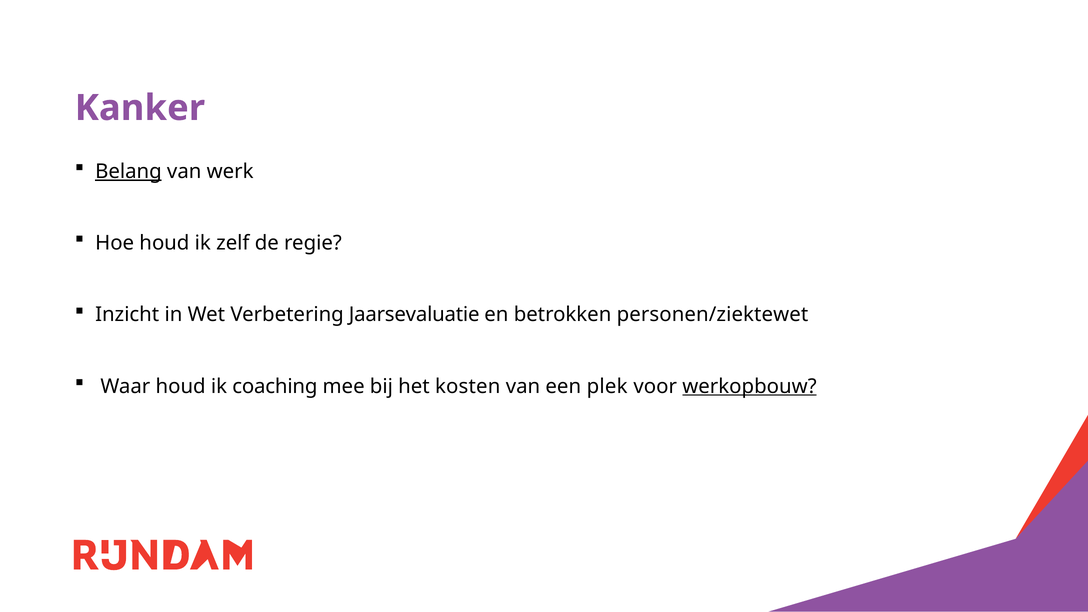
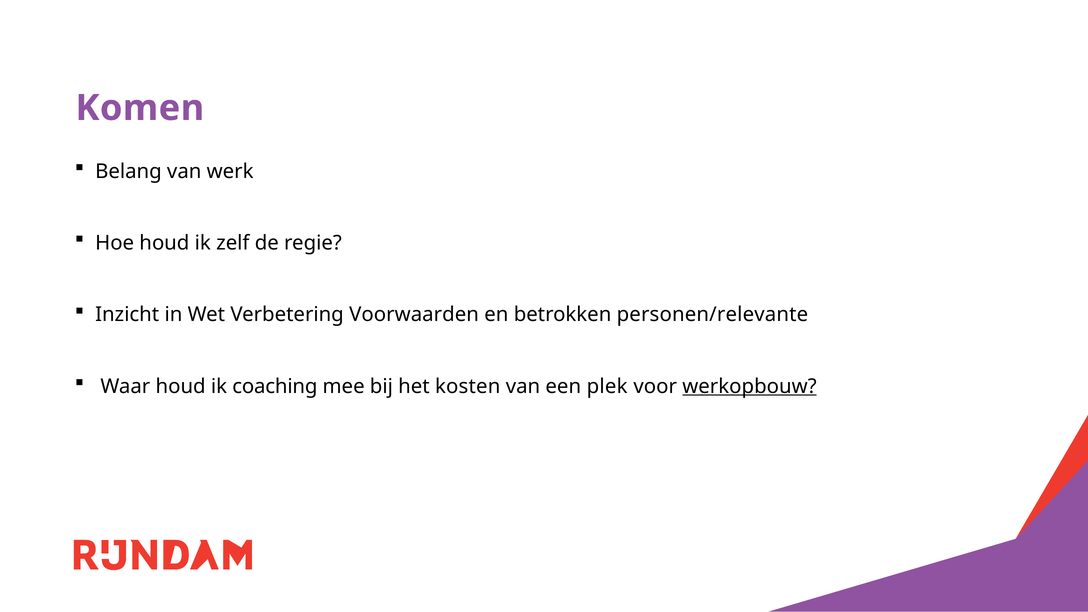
Kanker: Kanker -> Komen
Belang underline: present -> none
Jaarsevaluatie: Jaarsevaluatie -> Voorwaarden
personen/ziektewet: personen/ziektewet -> personen/relevante
